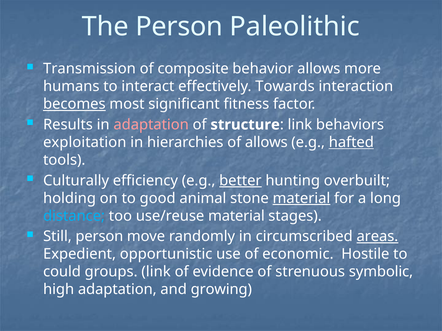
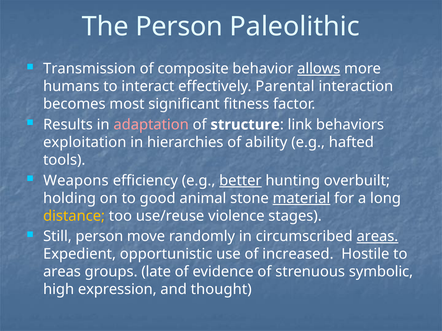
allows at (319, 69) underline: none -> present
Towards: Towards -> Parental
becomes underline: present -> none
of allows: allows -> ability
hafted underline: present -> none
Culturally: Culturally -> Weapons
distance colour: light blue -> yellow
use/reuse material: material -> violence
economic: economic -> increased
could at (62, 272): could -> areas
groups link: link -> late
high adaptation: adaptation -> expression
growing: growing -> thought
